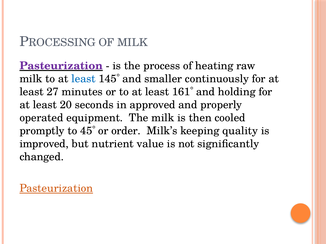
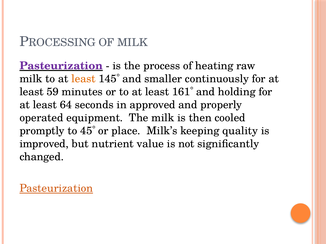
least at (83, 79) colour: blue -> orange
27: 27 -> 59
20: 20 -> 64
order: order -> place
